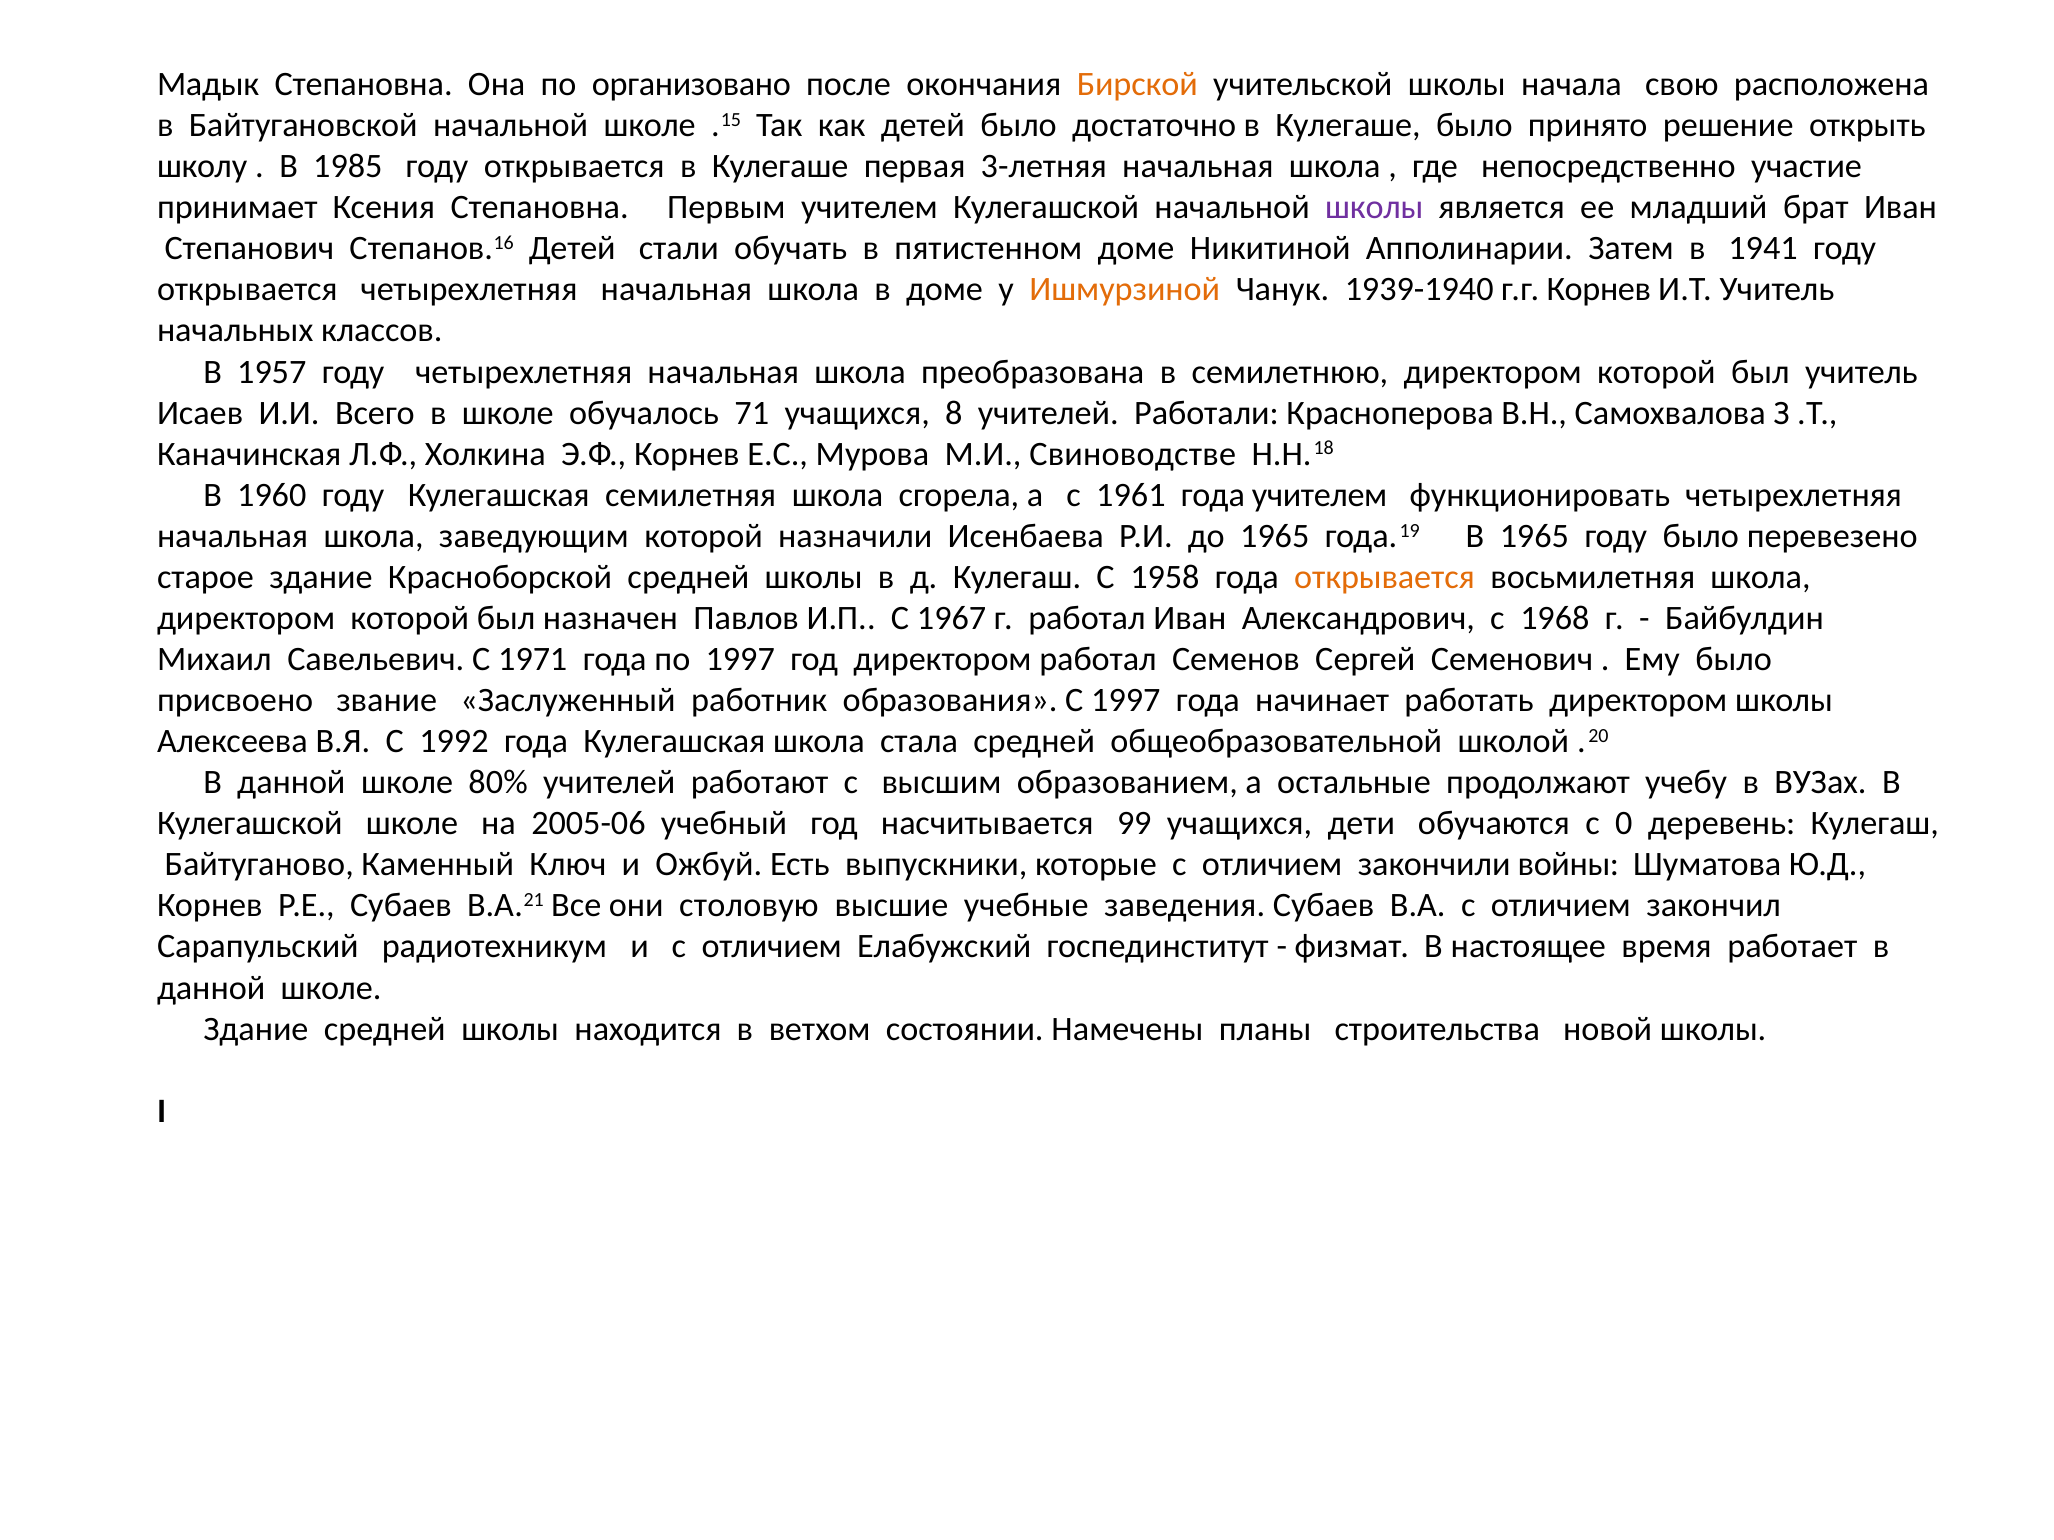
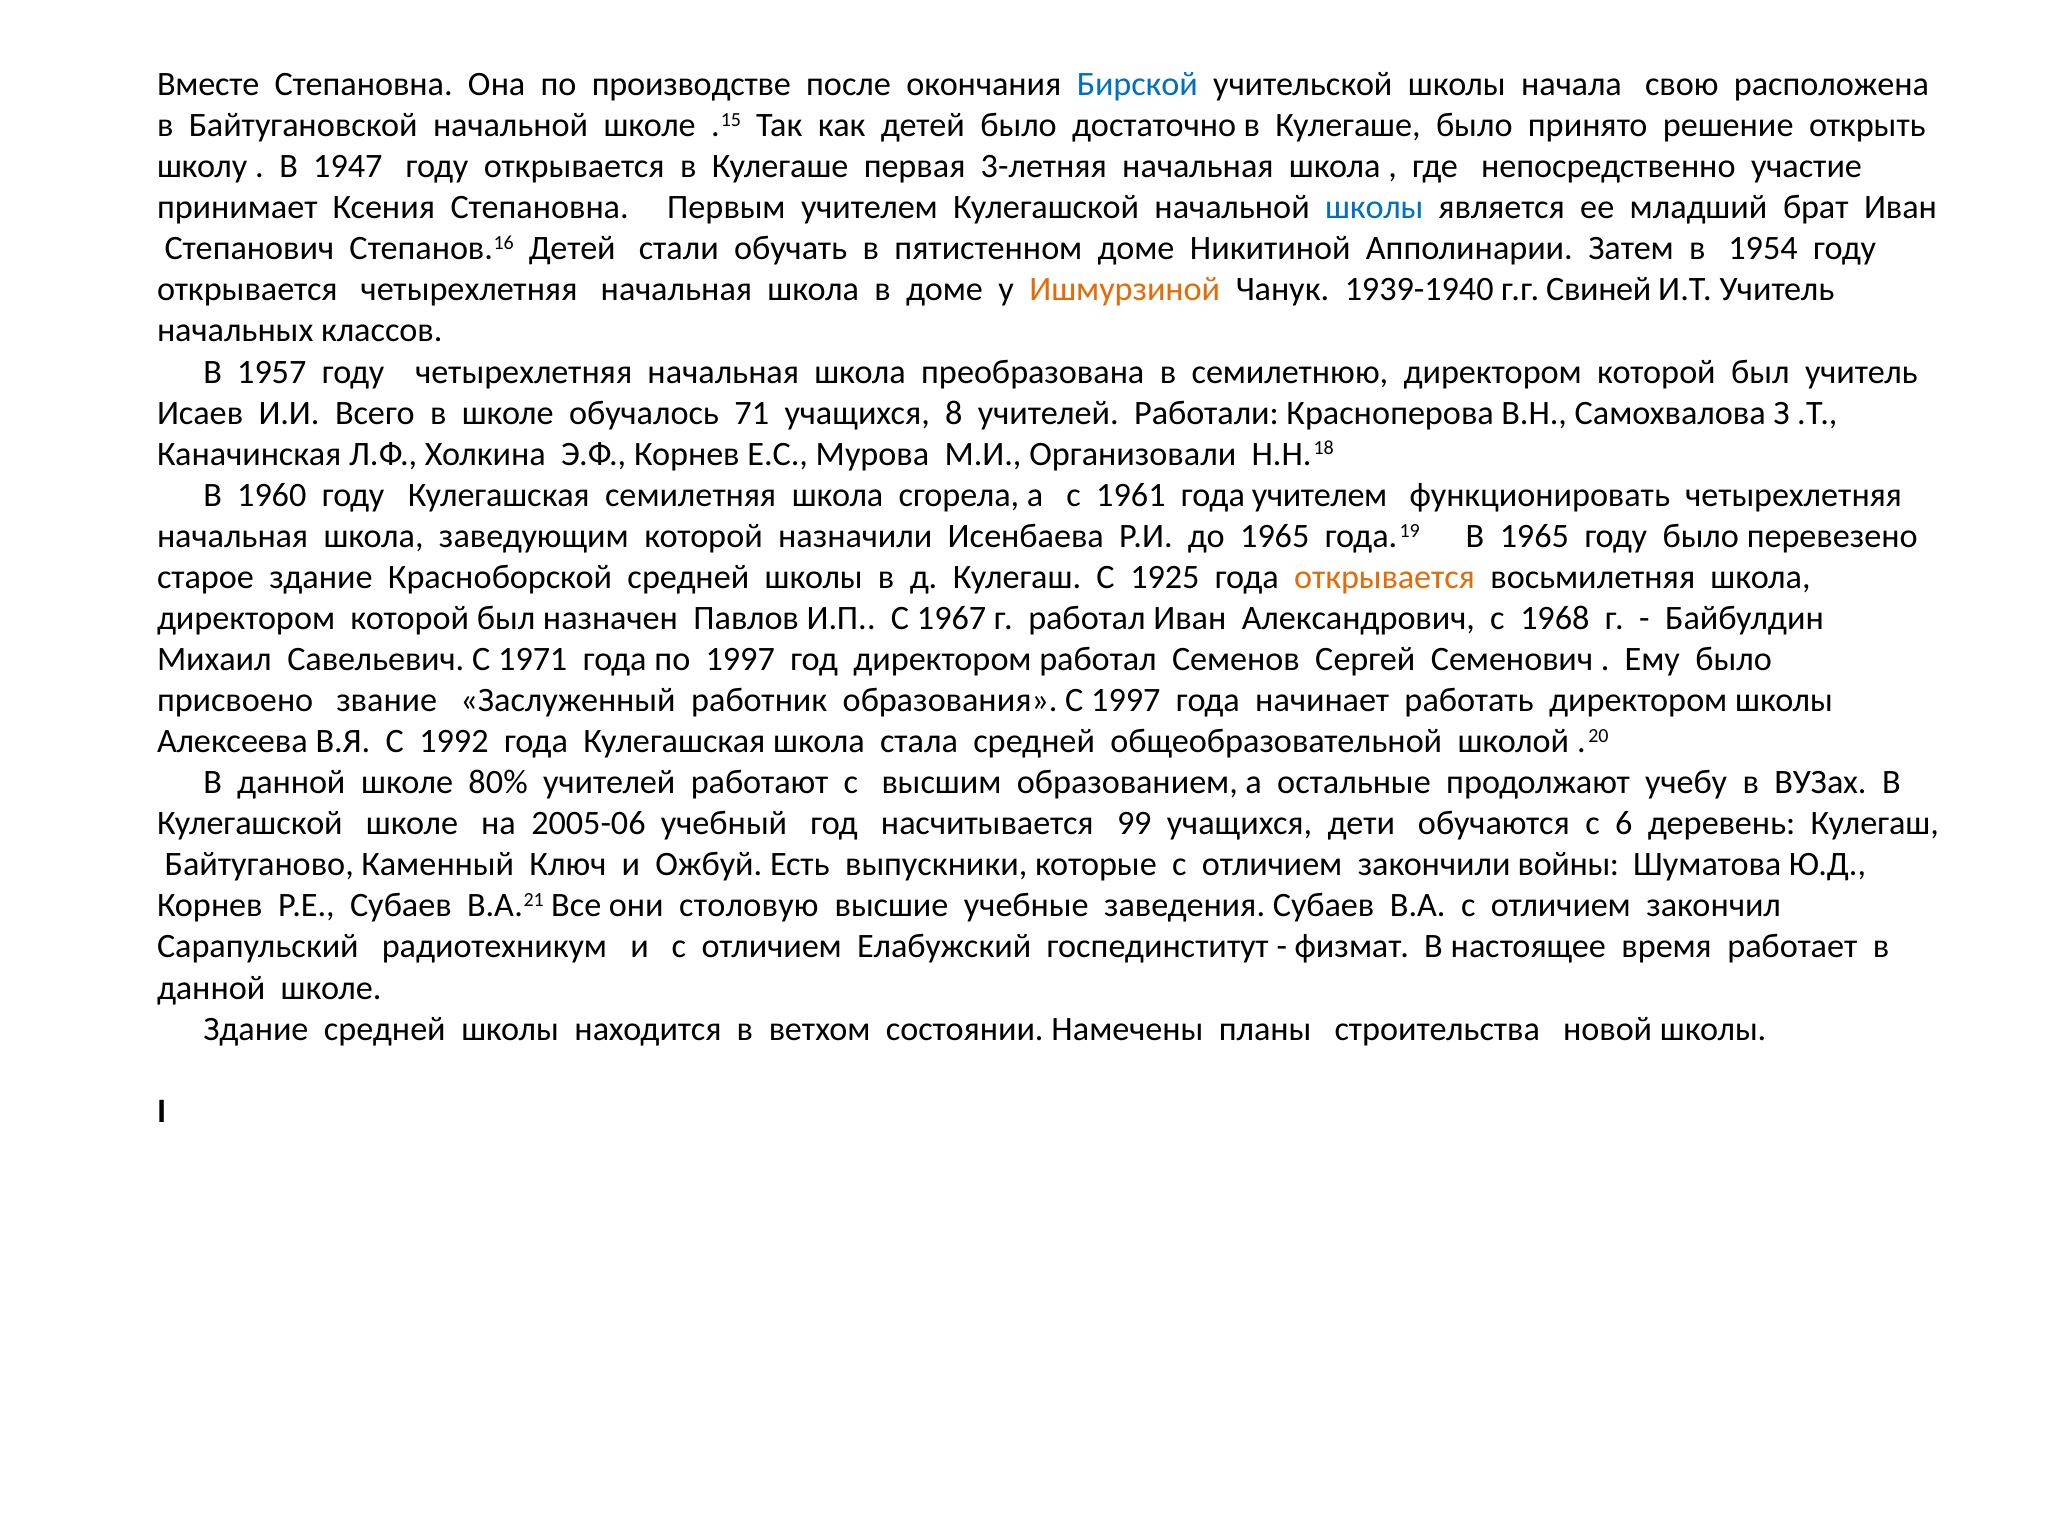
Мадык: Мадык -> Вместе
организовано: организовано -> производстве
Бирской colour: orange -> blue
1985: 1985 -> 1947
школы at (1374, 208) colour: purple -> blue
1941: 1941 -> 1954
г.г Корнев: Корнев -> Свиней
Свиноводстве: Свиноводстве -> Организовали
1958: 1958 -> 1925
0: 0 -> 6
